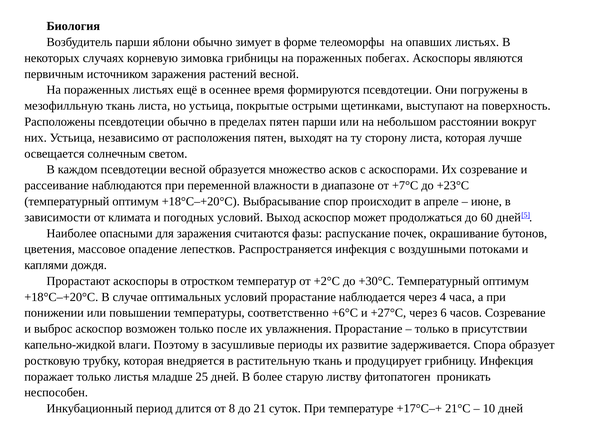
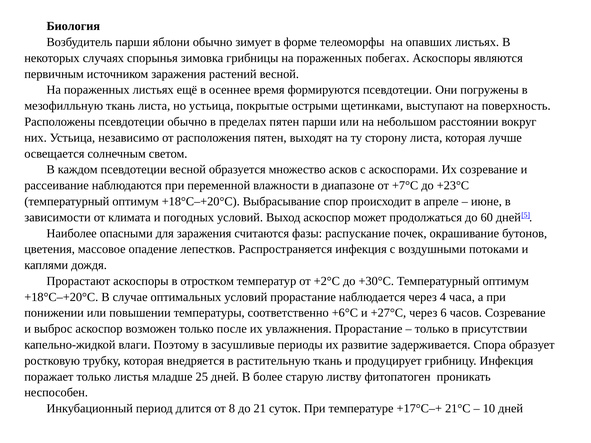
корневую: корневую -> спорынья
